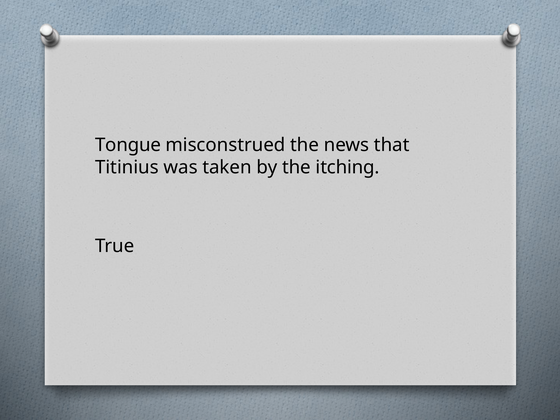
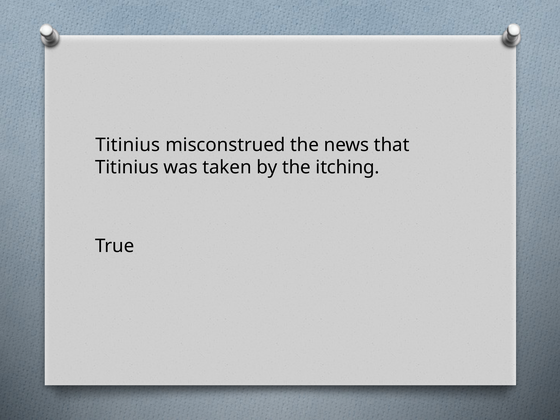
Tongue at (128, 145): Tongue -> Titinius
